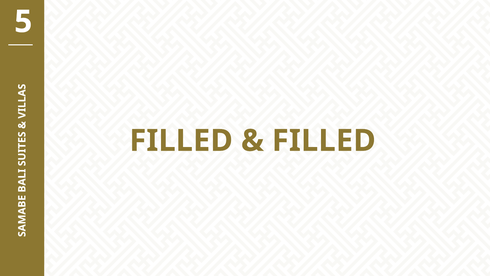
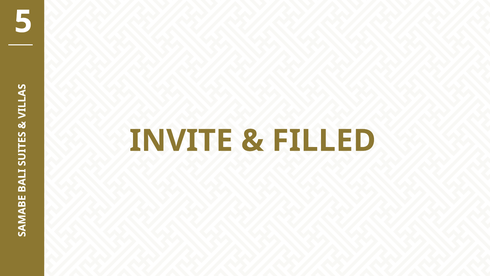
FILLED at (181, 141): FILLED -> INVITE
